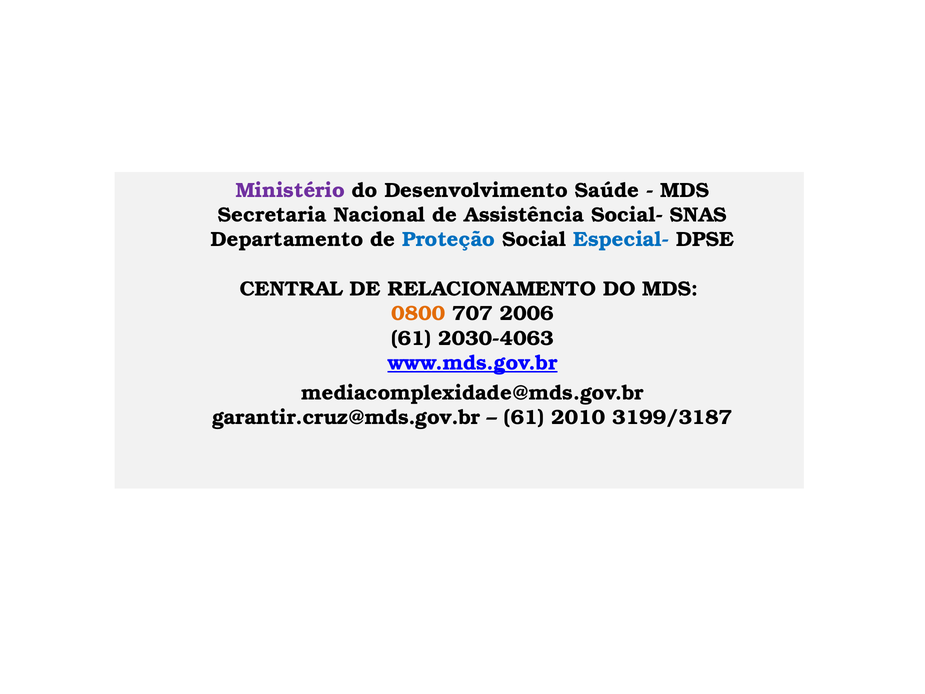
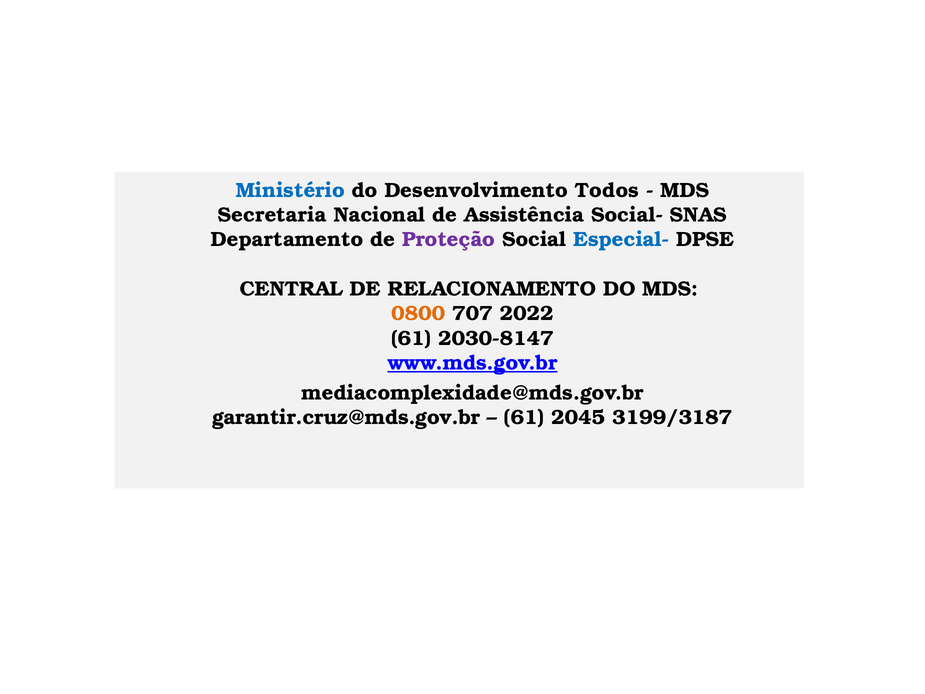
Ministério colour: purple -> blue
Saúde: Saúde -> Todos
Proteção colour: blue -> purple
2006: 2006 -> 2022
2030-4063: 2030-4063 -> 2030-8147
2010: 2010 -> 2045
